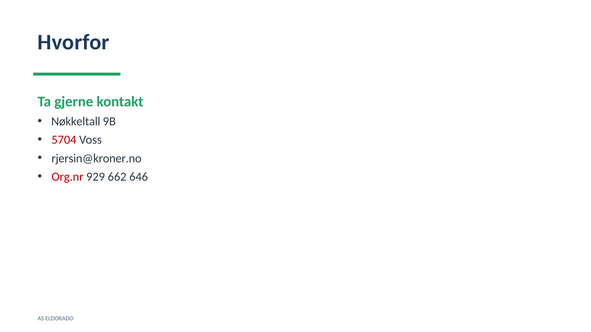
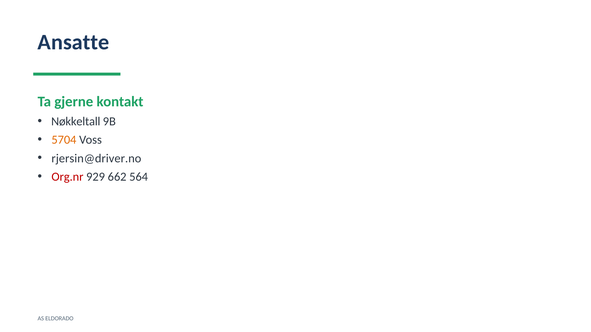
Hvorfor: Hvorfor -> Ansatte
5704 colour: red -> orange
rjersin@kroner.no: rjersin@kroner.no -> rjersin@driver.no
646: 646 -> 564
